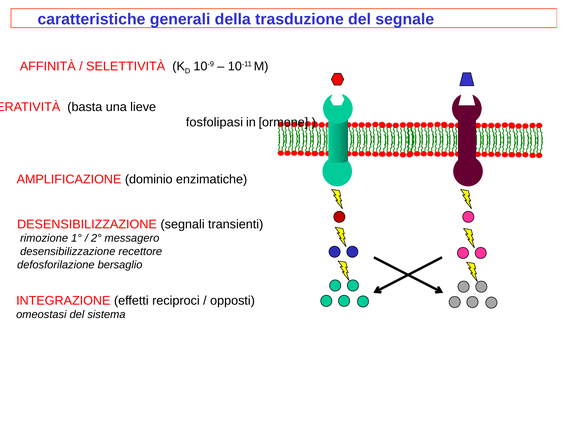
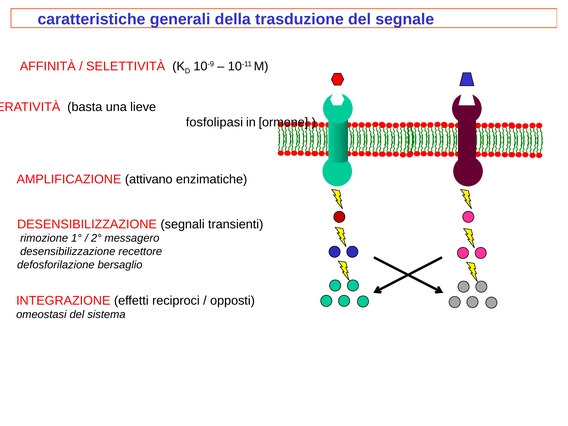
dominio: dominio -> attivano
